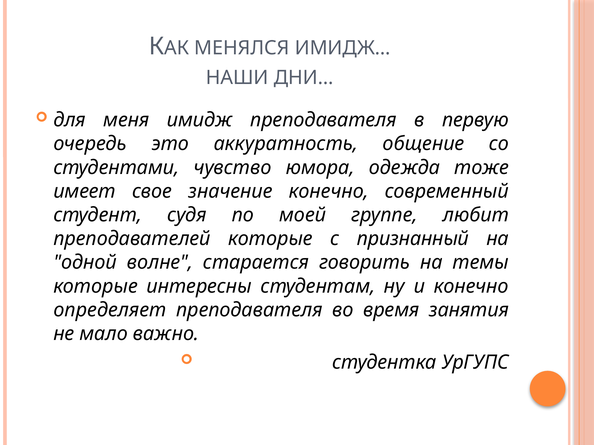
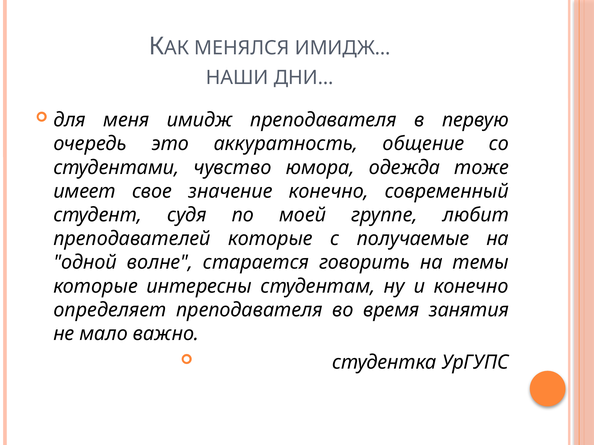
признанный: признанный -> получаемые
